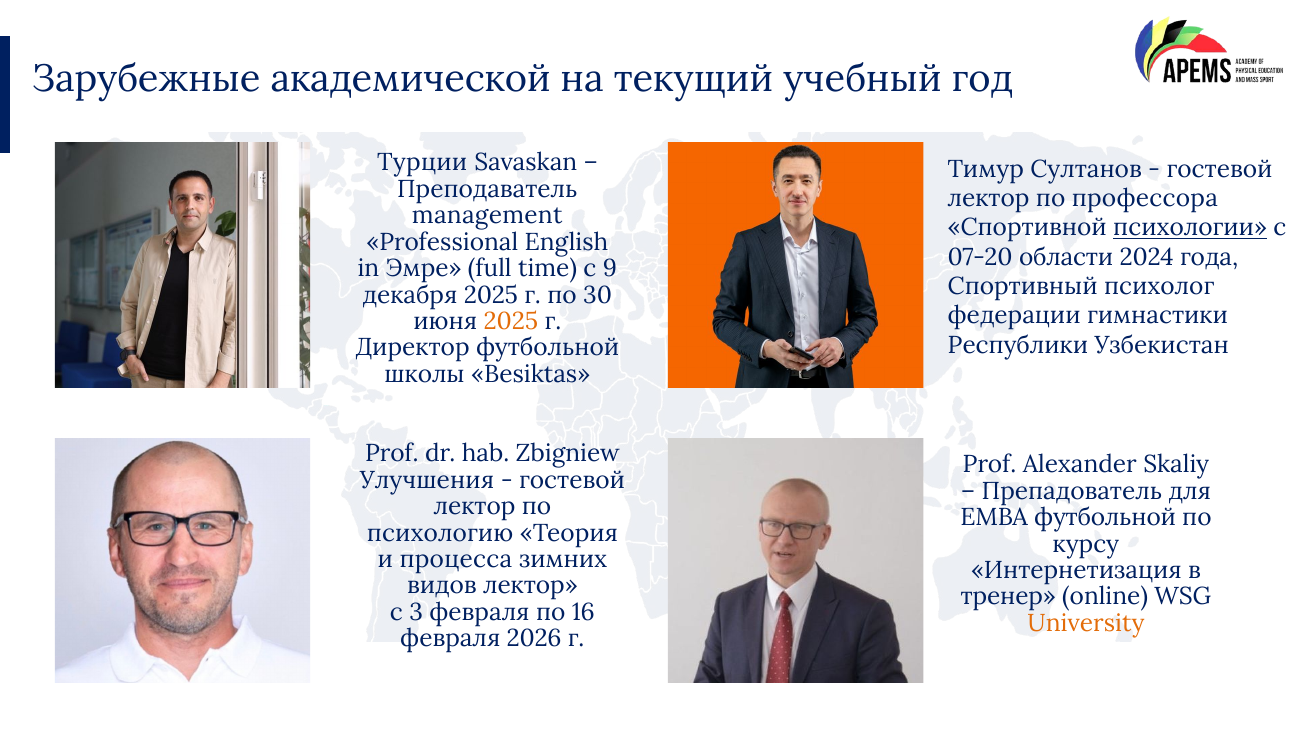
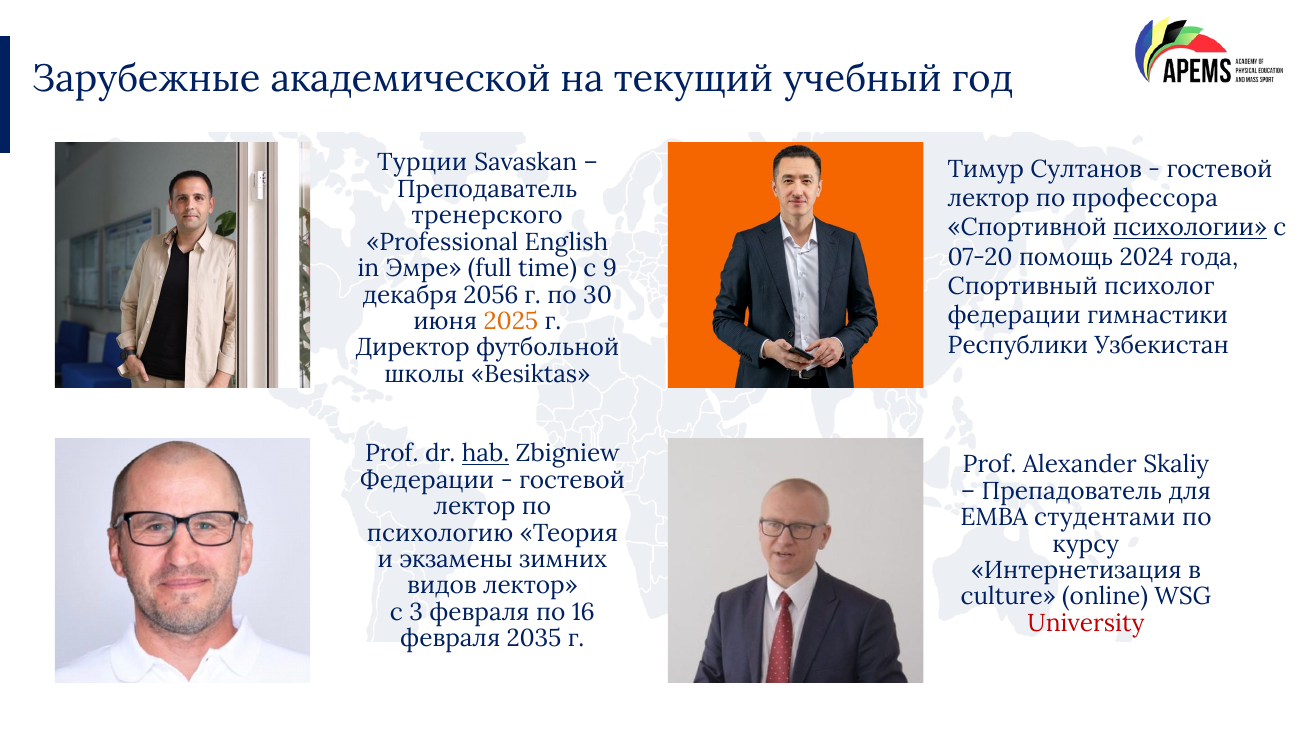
management: management -> тренерского
области: области -> помощь
декабря 2025: 2025 -> 2056
hab underline: none -> present
Улучшения at (427, 480): Улучшения -> Федерации
EMBA футбольной: футбольной -> студентами
процесса: процесса -> экзамены
тренер: тренер -> culture
University colour: orange -> red
2026: 2026 -> 2035
